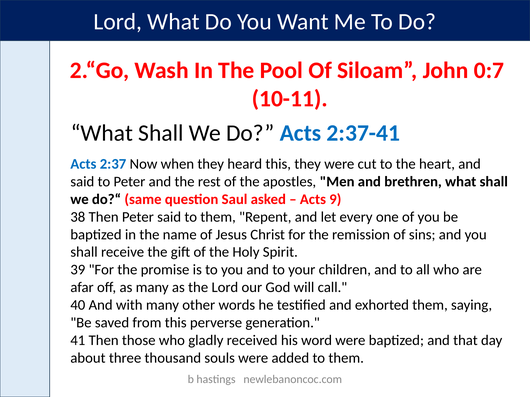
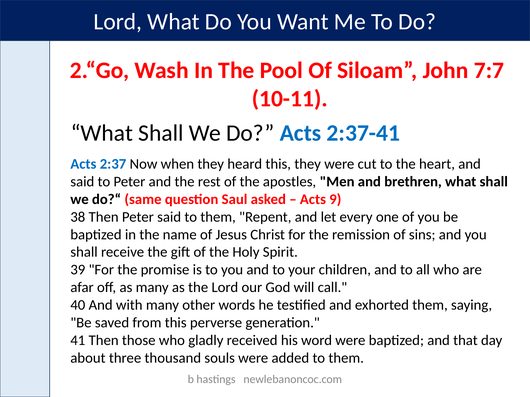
0:7: 0:7 -> 7:7
